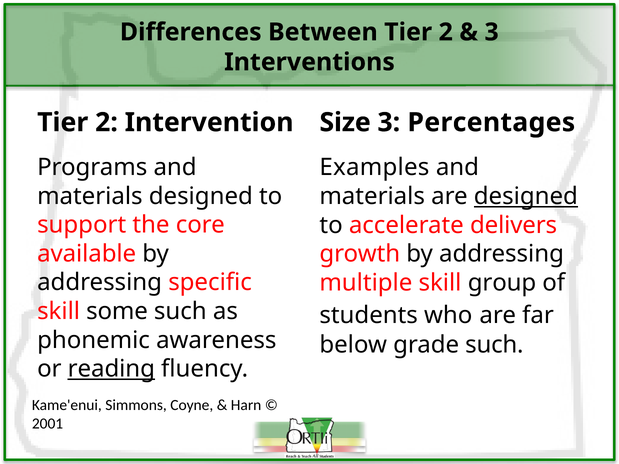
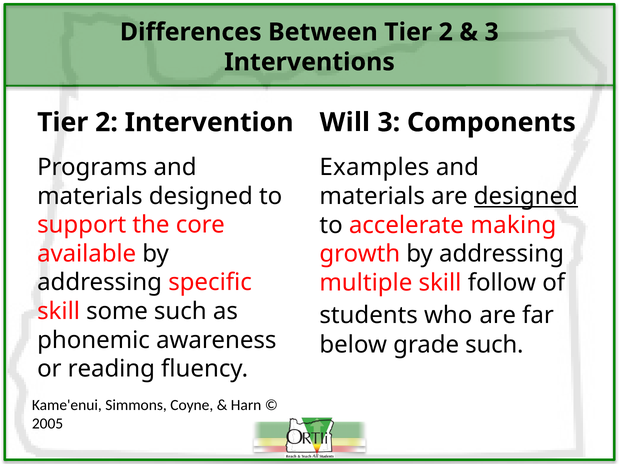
Size: Size -> Will
Percentages: Percentages -> Components
delivers: delivers -> making
group: group -> follow
reading underline: present -> none
2001: 2001 -> 2005
